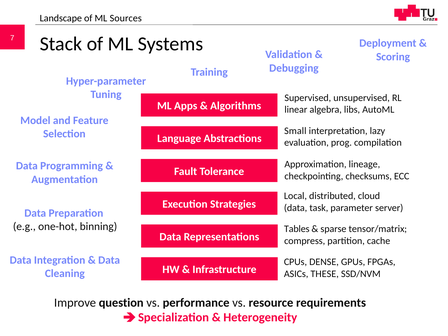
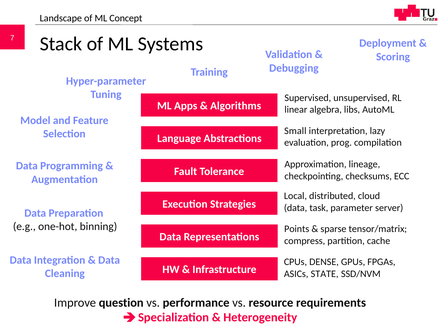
Sources: Sources -> Concept
Tables: Tables -> Points
THESE: THESE -> STATE
